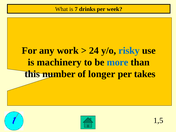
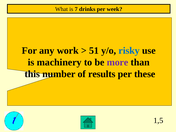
24: 24 -> 51
more colour: blue -> purple
longer: longer -> results
takes: takes -> these
